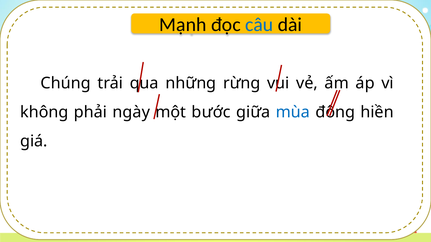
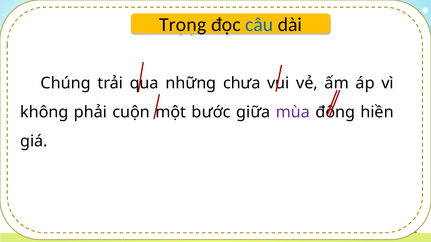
Mạnh: Mạnh -> Trong
rừng: rừng -> chưa
ngày: ngày -> cuộn
mùa colour: blue -> purple
